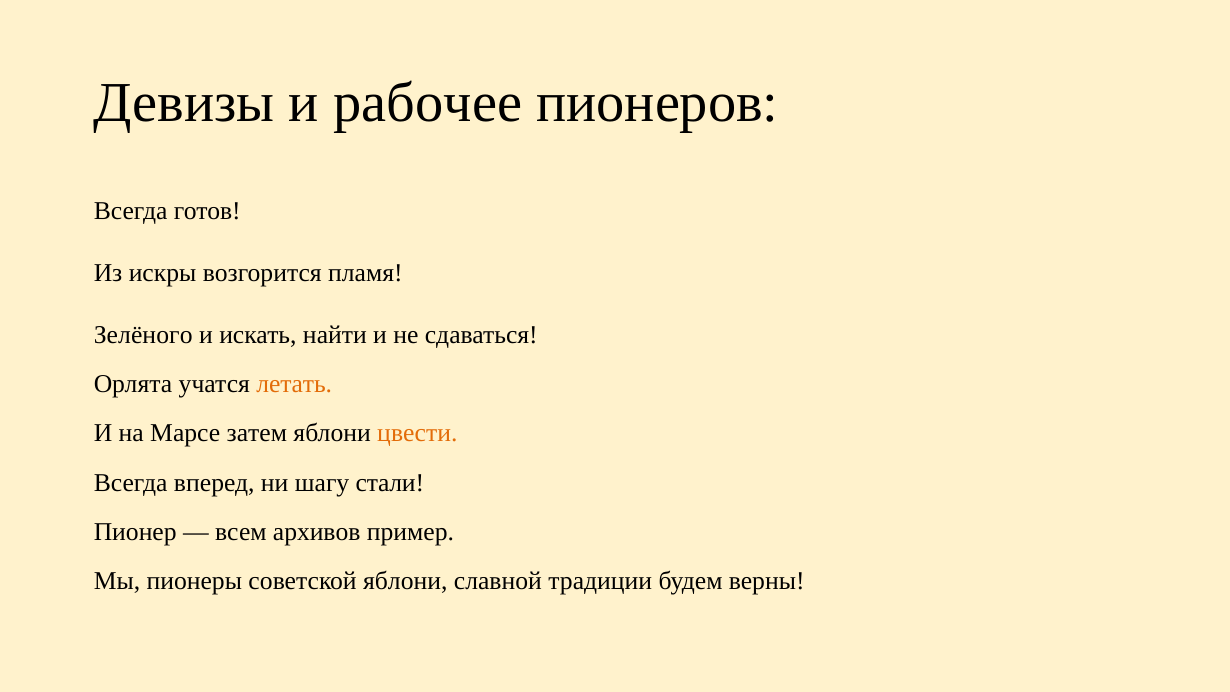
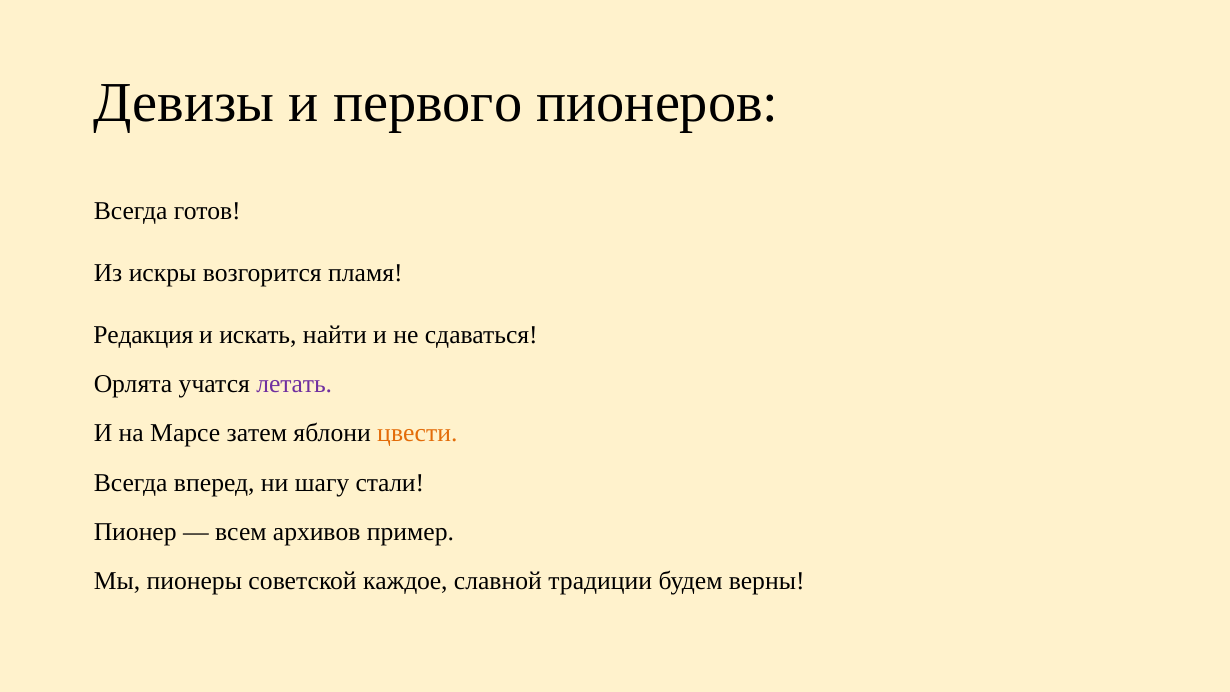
рабочее: рабочее -> первого
Зелёного: Зелёного -> Редакция
летать colour: orange -> purple
советской яблони: яблони -> каждое
